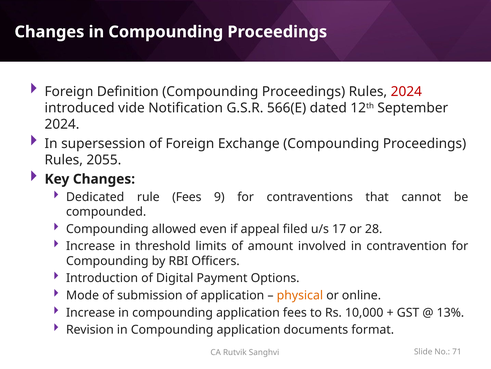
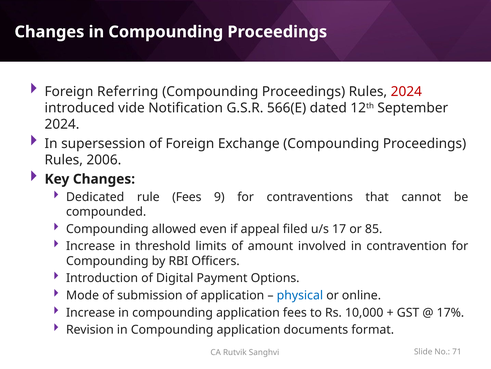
Definition: Definition -> Referring
2055: 2055 -> 2006
28: 28 -> 85
physical colour: orange -> blue
13%: 13% -> 17%
